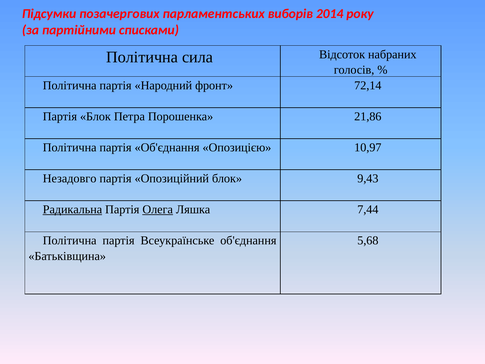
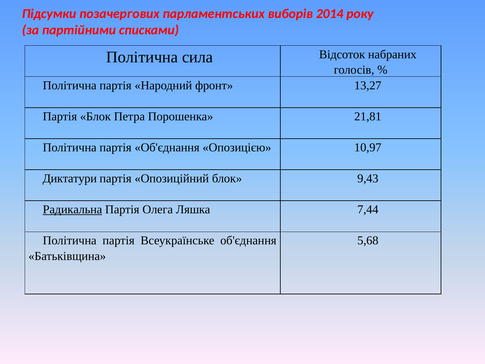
72,14: 72,14 -> 13,27
21,86: 21,86 -> 21,81
Незадовго: Незадовго -> Диктатури
Олега underline: present -> none
